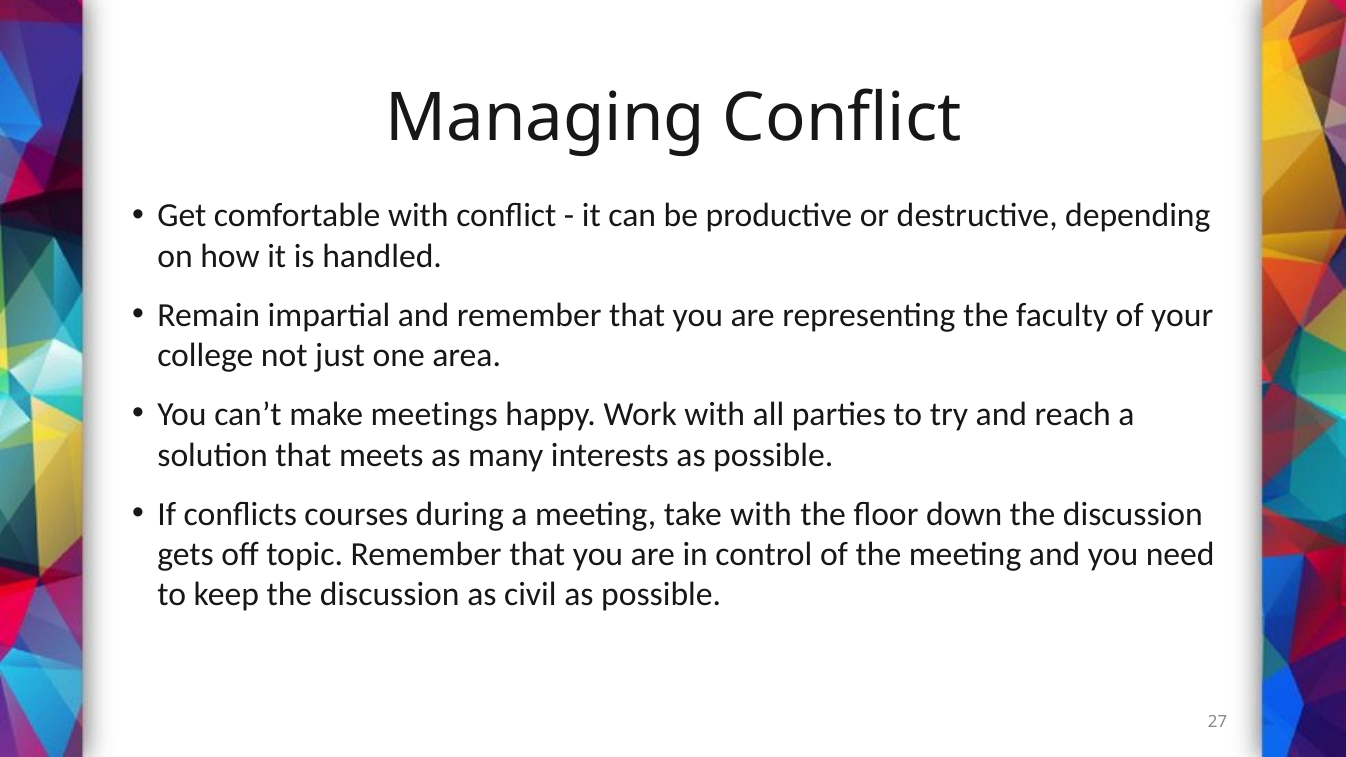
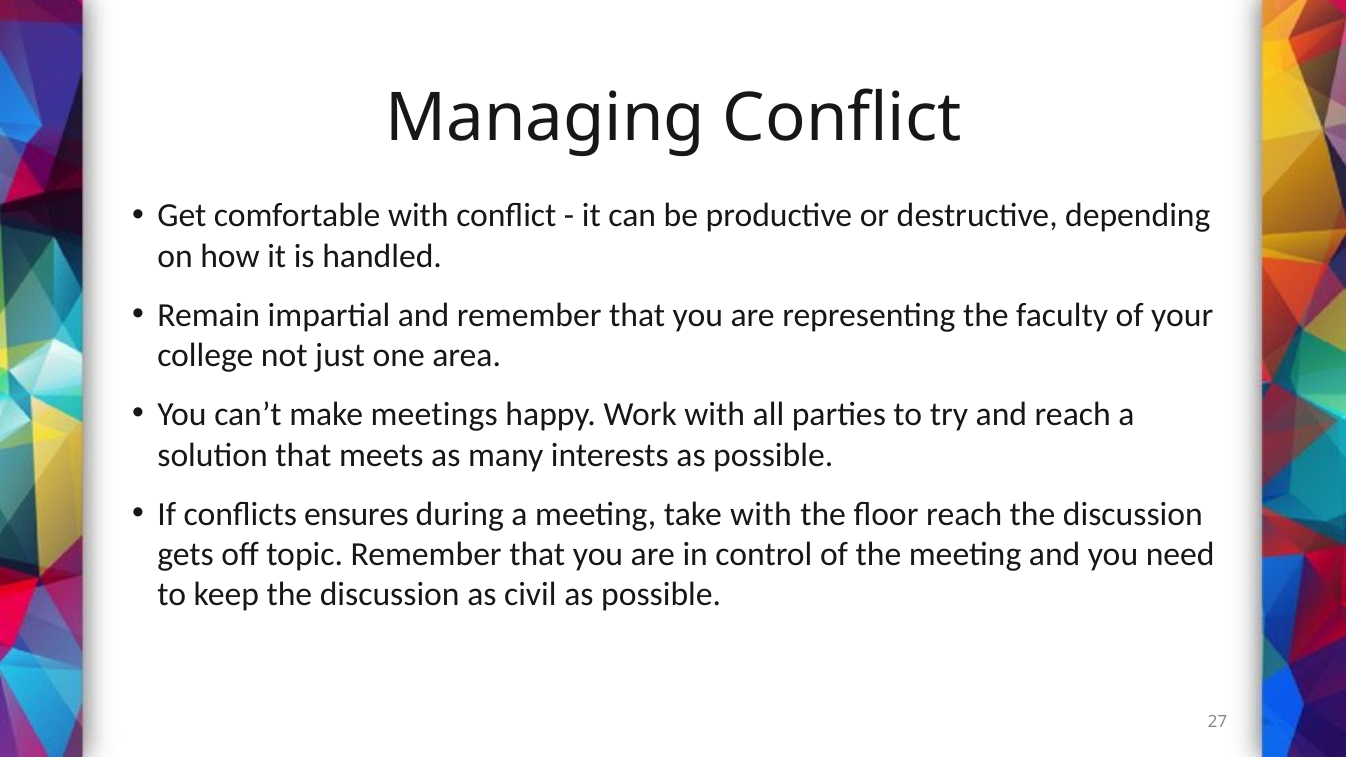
courses: courses -> ensures
floor down: down -> reach
